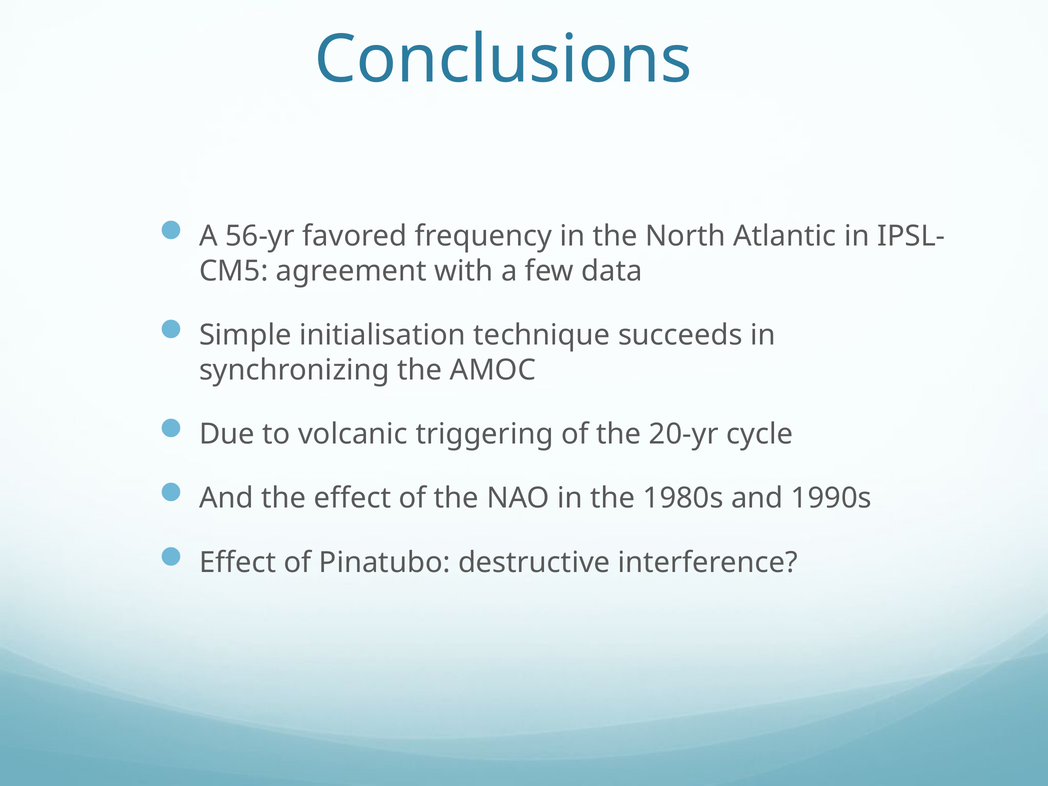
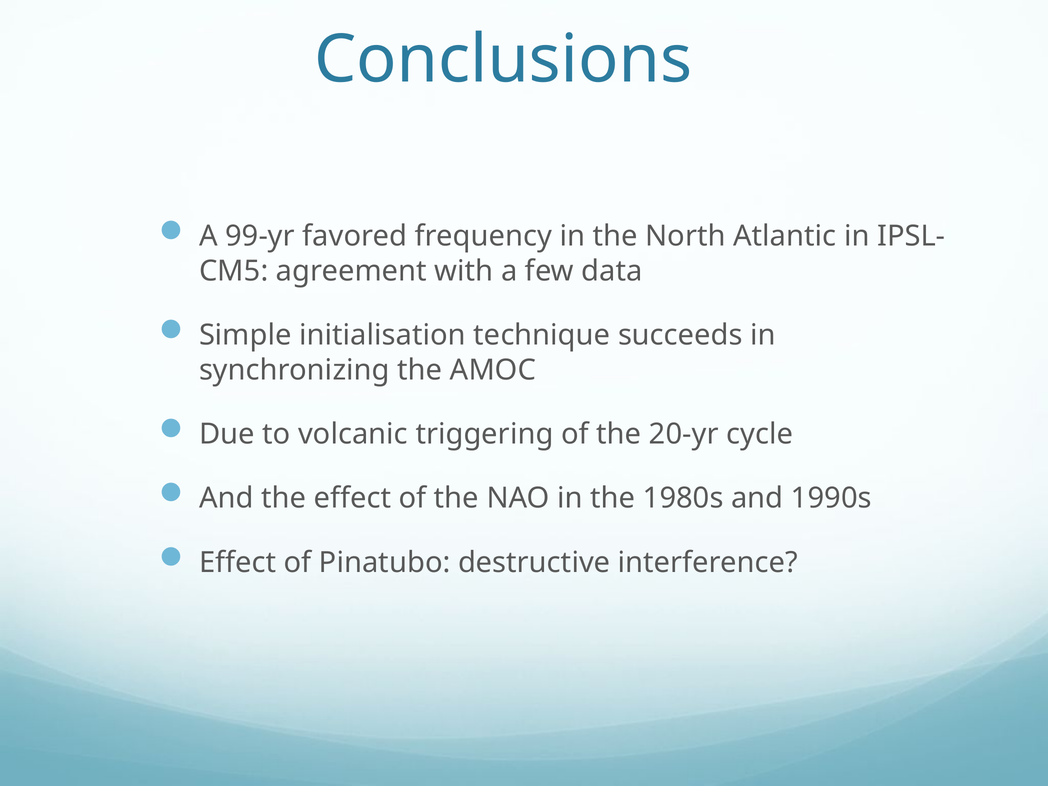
56-yr: 56-yr -> 99-yr
